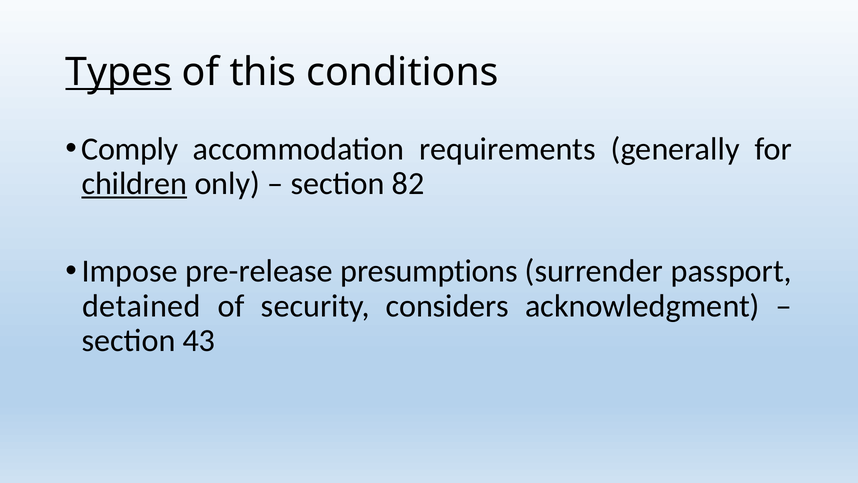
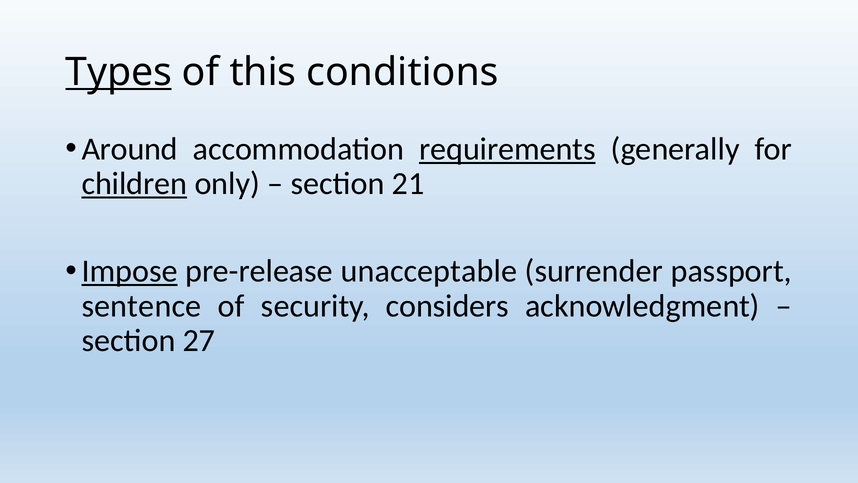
Comply: Comply -> Around
requirements underline: none -> present
82: 82 -> 21
Impose underline: none -> present
presumptions: presumptions -> unacceptable
detained: detained -> sentence
43: 43 -> 27
